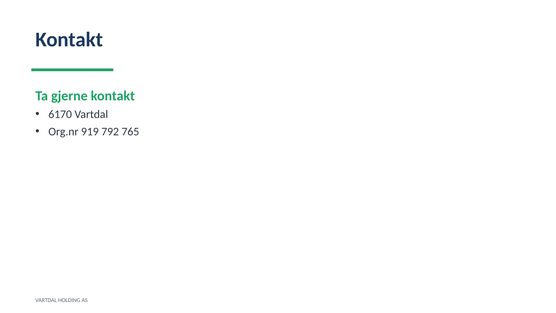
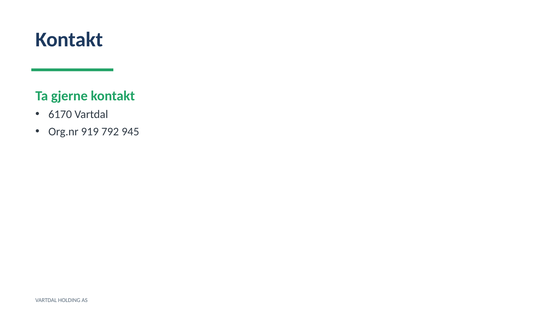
765: 765 -> 945
